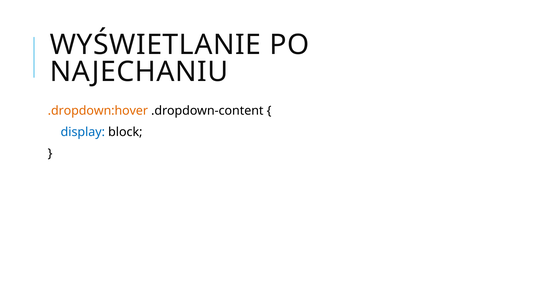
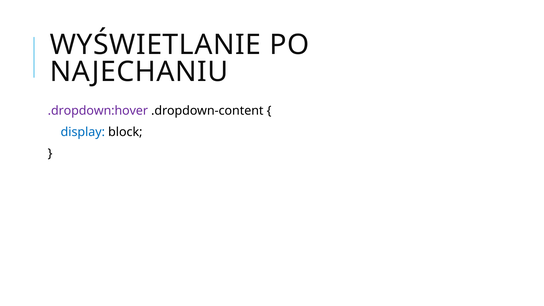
.dropdown:hover colour: orange -> purple
